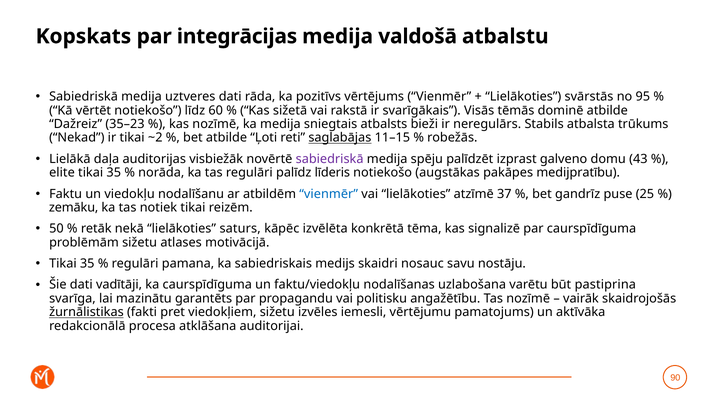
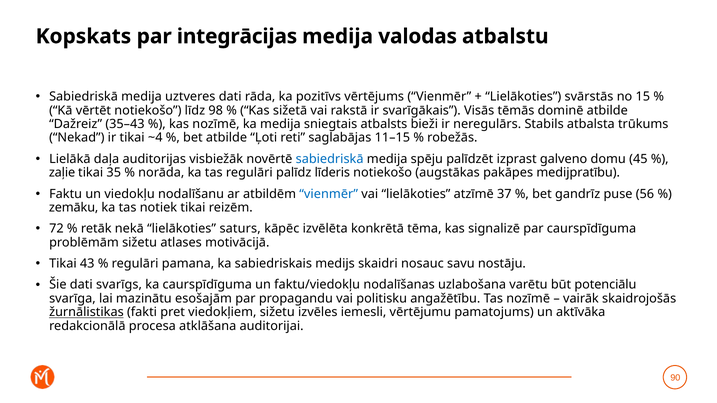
valdošā: valdošā -> valodas
95: 95 -> 15
60: 60 -> 98
35–23: 35–23 -> 35–43
~2: ~2 -> ~4
saglabājas underline: present -> none
sabiedriskā at (330, 159) colour: purple -> blue
43: 43 -> 45
elite: elite -> zaļie
25: 25 -> 56
50: 50 -> 72
35 at (87, 264): 35 -> 43
vadītāji: vadītāji -> svarīgs
pastiprina: pastiprina -> potenciālu
garantēts: garantēts -> esošajām
